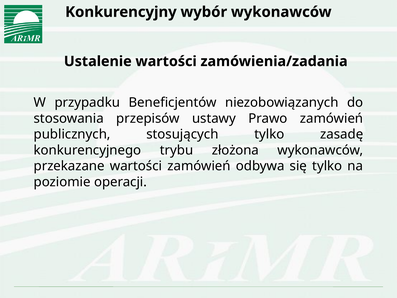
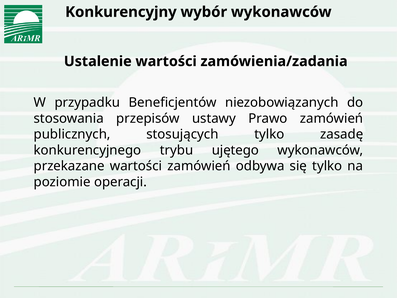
złożona: złożona -> ujętego
